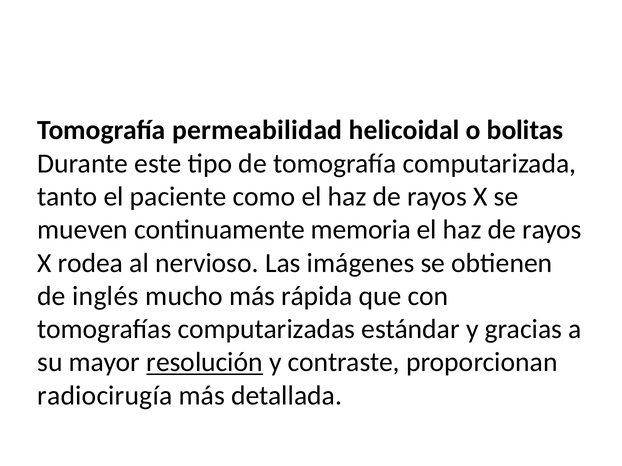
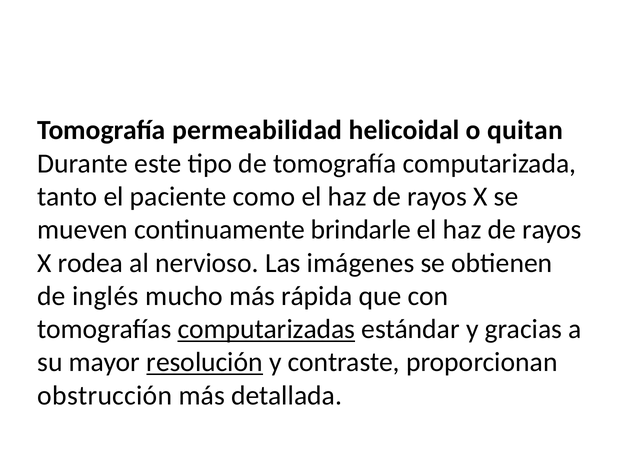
bolitas: bolitas -> quitan
memoria: memoria -> brindarle
computarizadas underline: none -> present
radiocirugía: radiocirugía -> obstrucción
